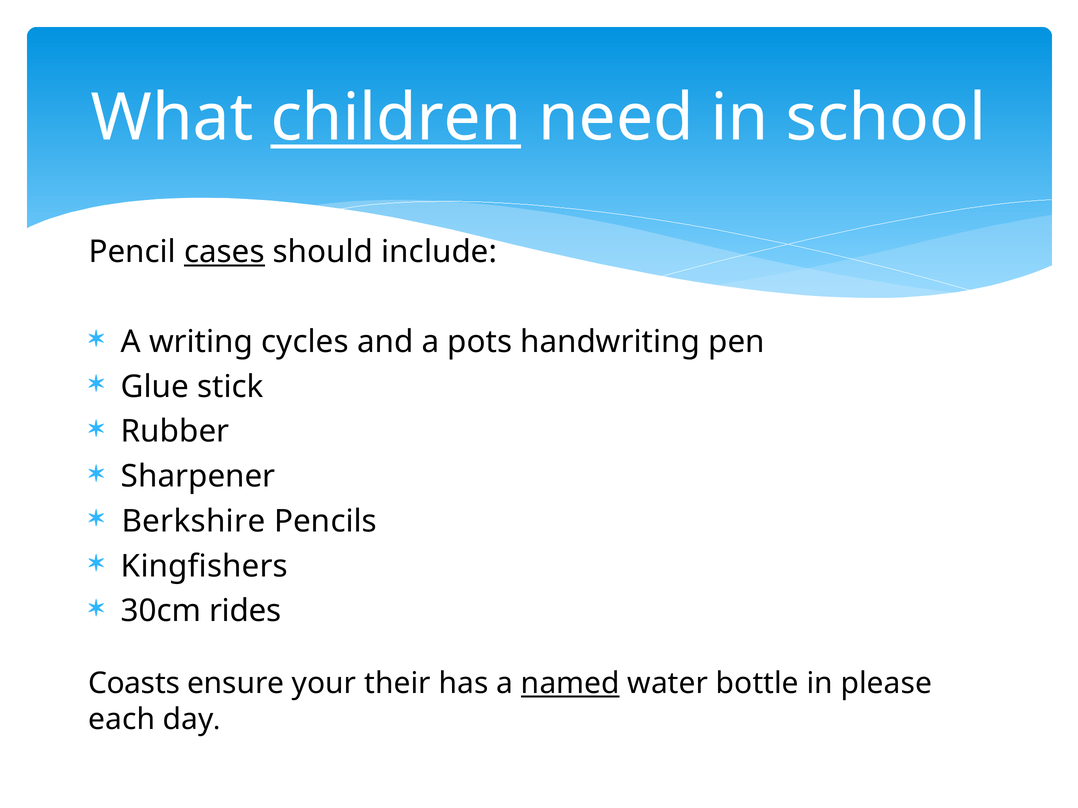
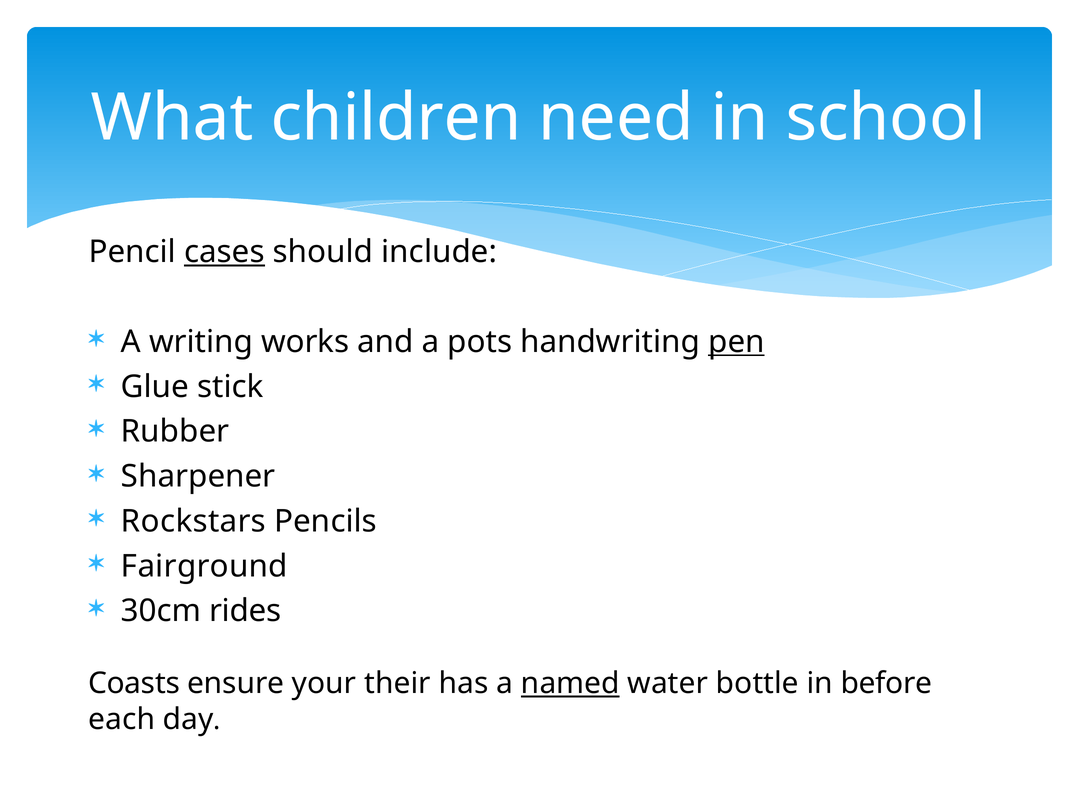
children underline: present -> none
cycles: cycles -> works
pen underline: none -> present
Berkshire: Berkshire -> Rockstars
Kingfishers: Kingfishers -> Fairground
please: please -> before
